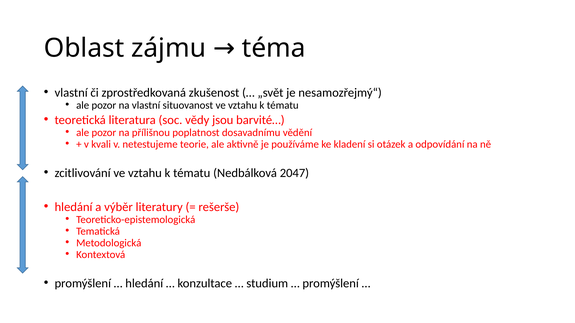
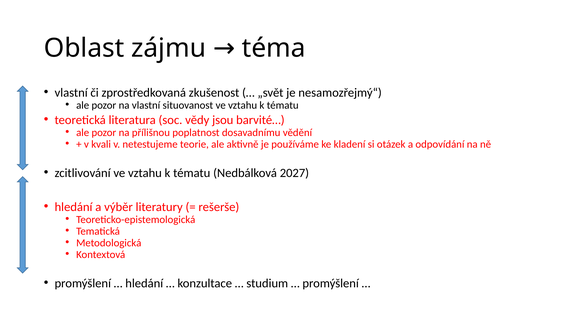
2047: 2047 -> 2027
